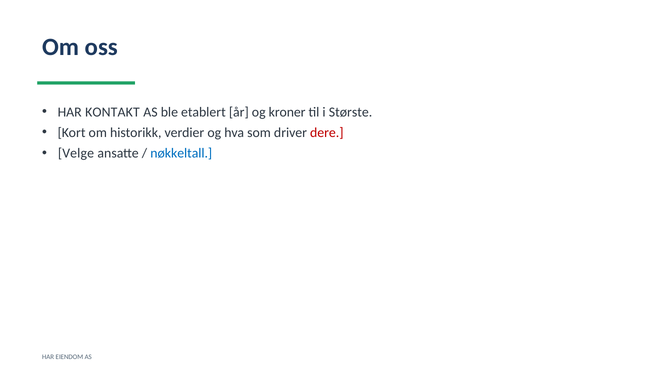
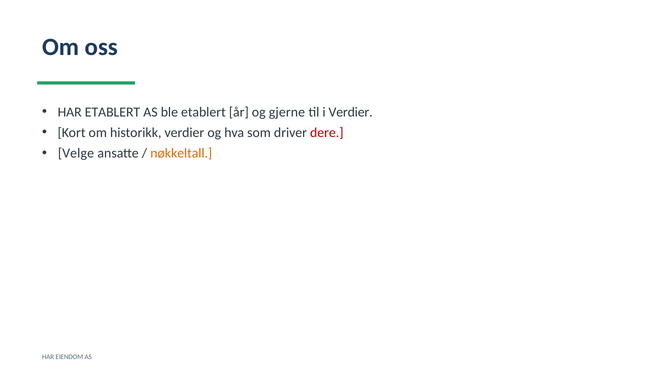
HAR KONTAKT: KONTAKT -> ETABLERT
kroner: kroner -> gjerne
i Største: Største -> Verdier
nøkkeltall colour: blue -> orange
